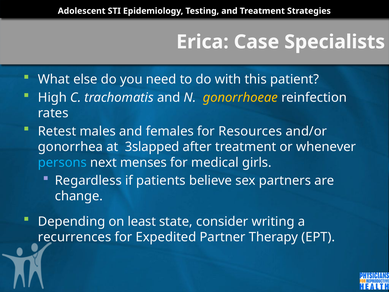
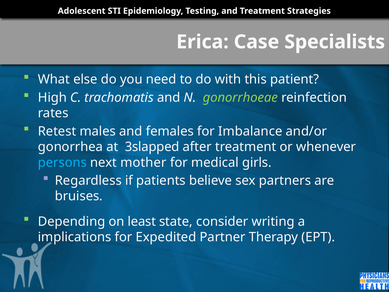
gonorrhoeae colour: yellow -> light green
Resources: Resources -> Imbalance
menses: menses -> mother
change: change -> bruises
recurrences: recurrences -> implications
